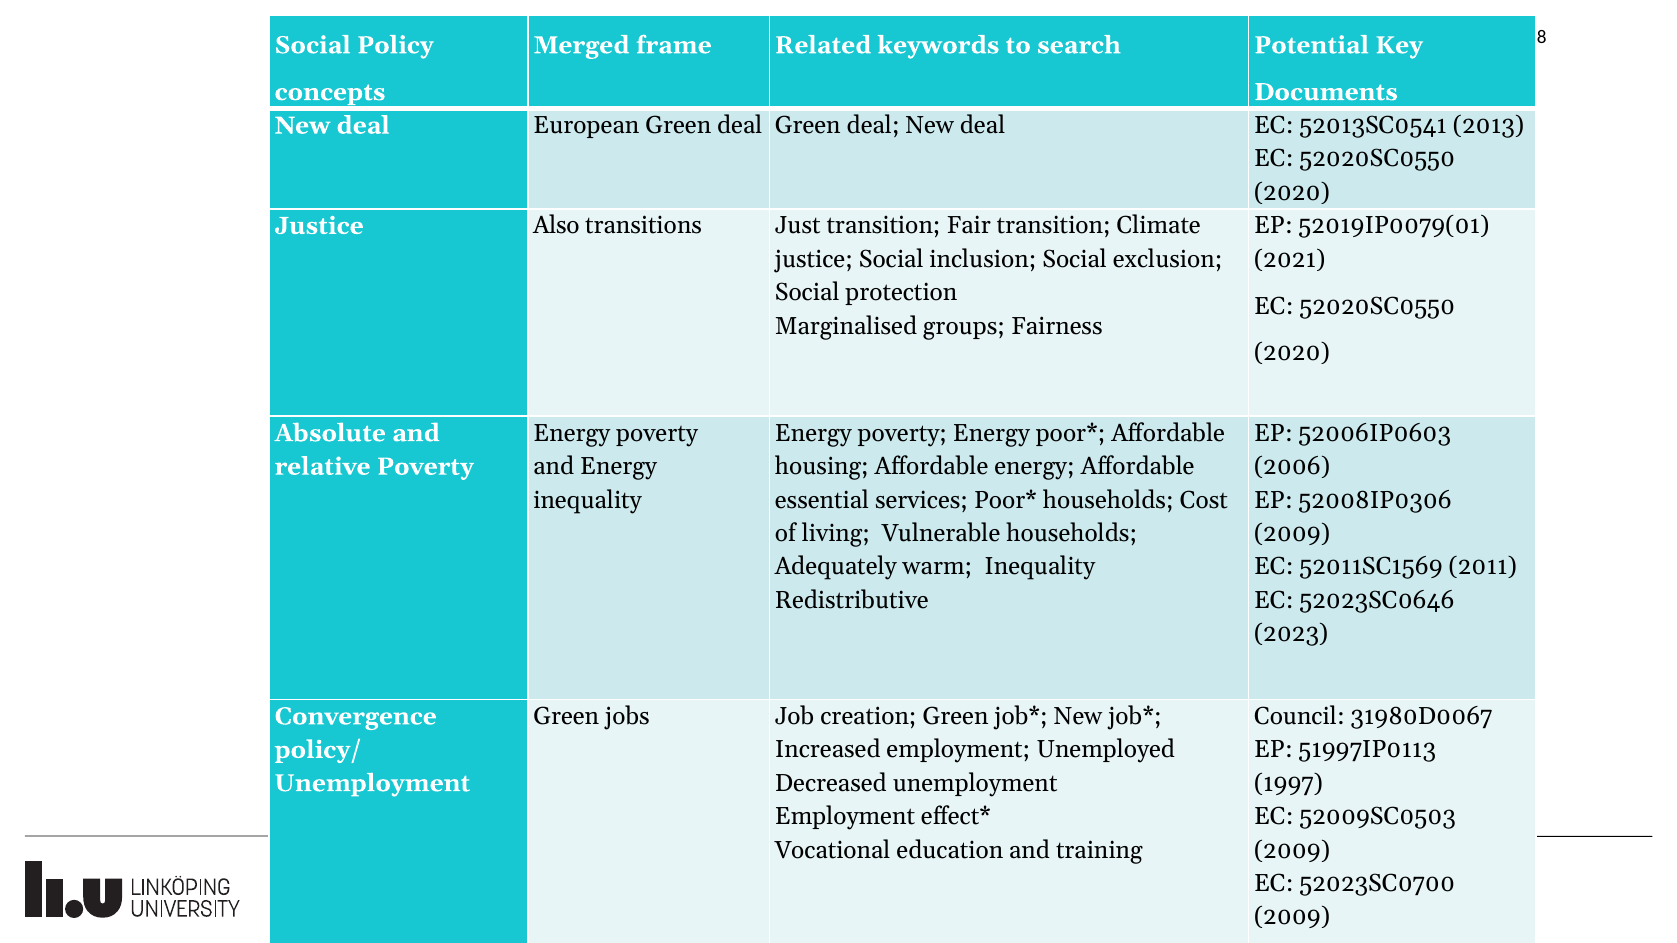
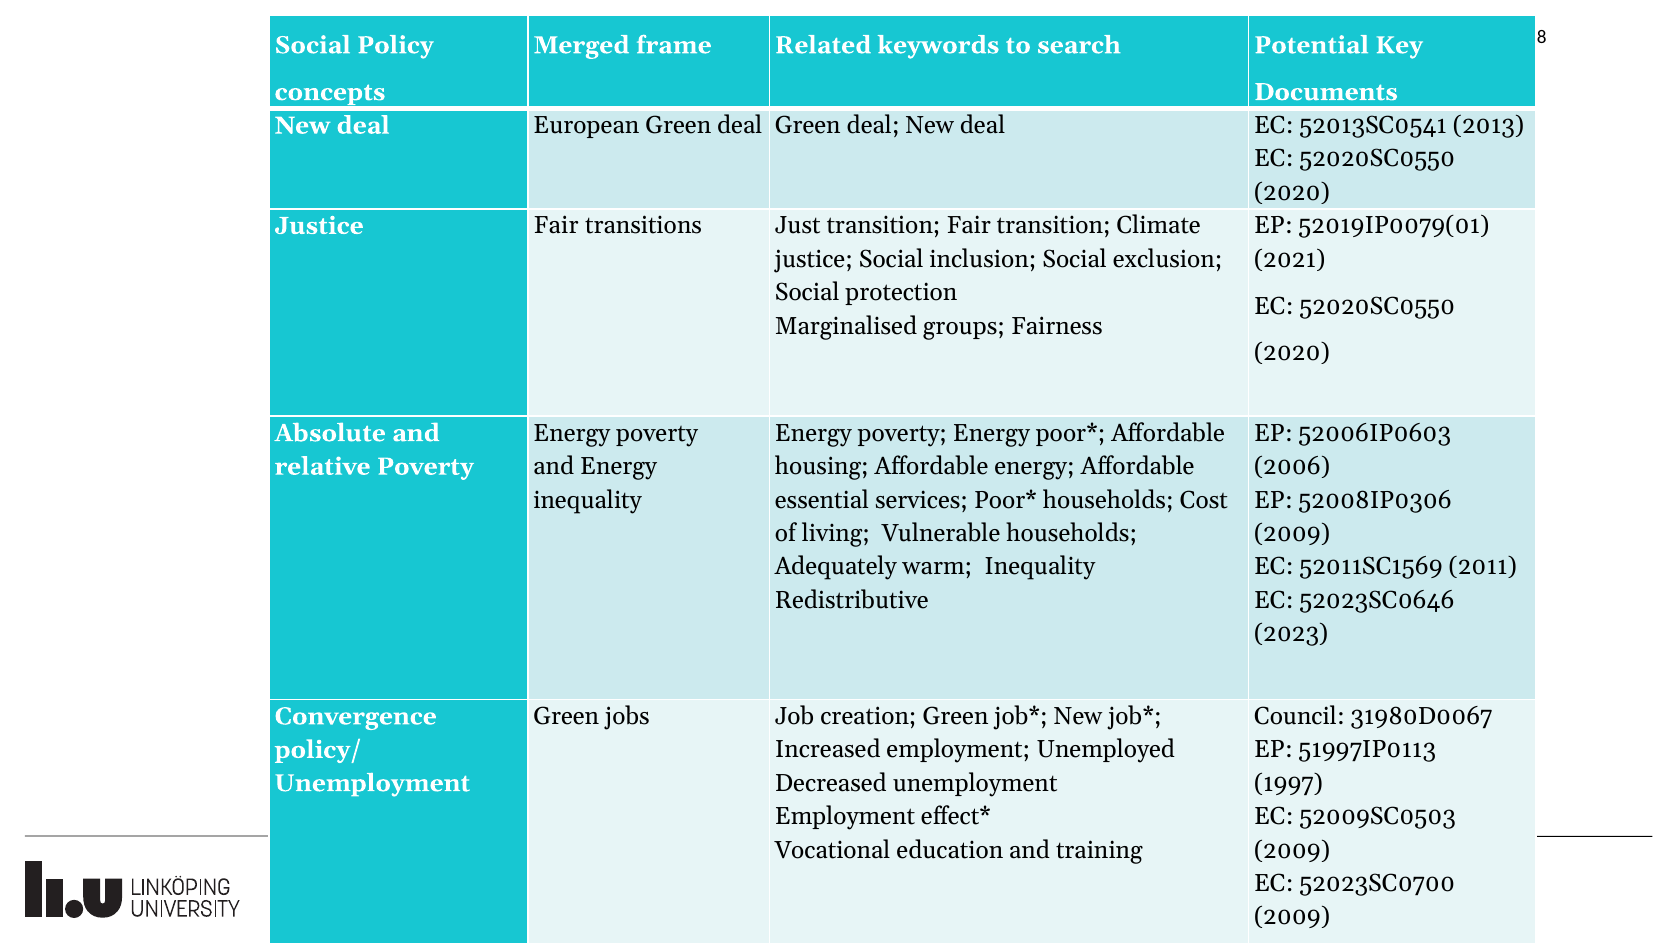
Justice Also: Also -> Fair
